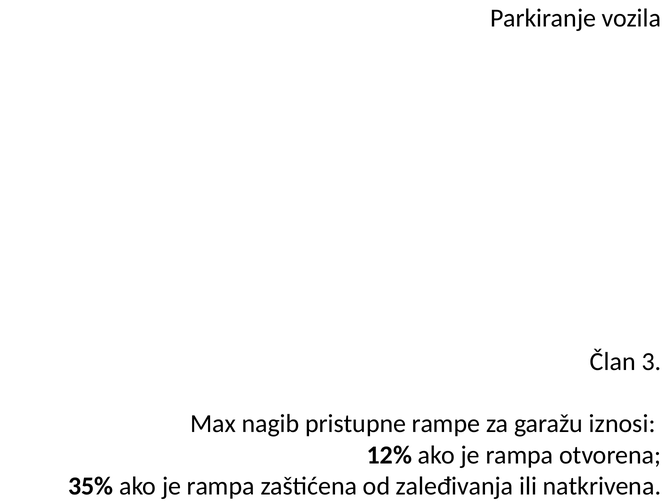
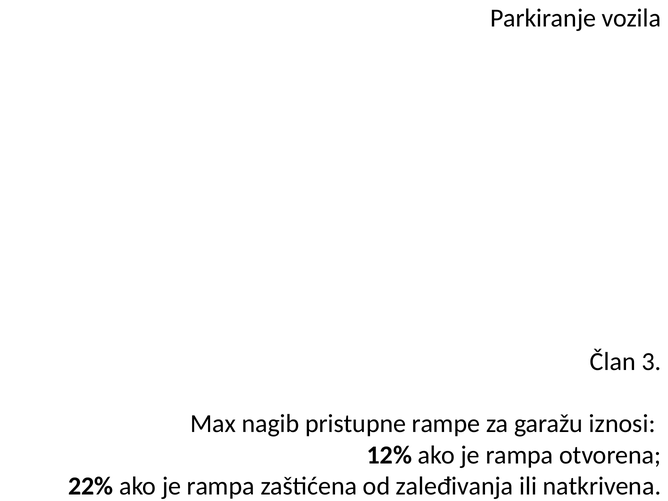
35%: 35% -> 22%
